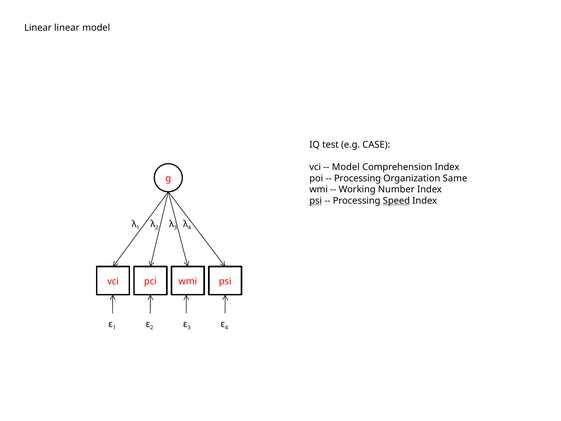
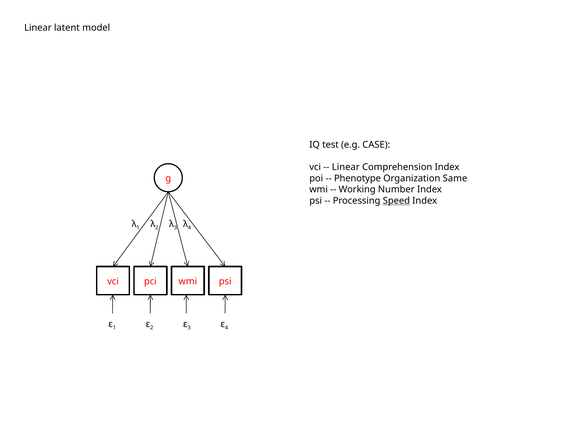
Linear linear: linear -> latent
Model at (346, 167): Model -> Linear
Processing at (357, 178): Processing -> Phenotype
psi at (316, 201) underline: present -> none
